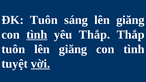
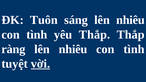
sáng lên giăng: giăng -> nhiêu
tình at (37, 35) underline: present -> none
tuôn at (13, 49): tuôn -> ràng
giăng at (73, 49): giăng -> nhiêu
